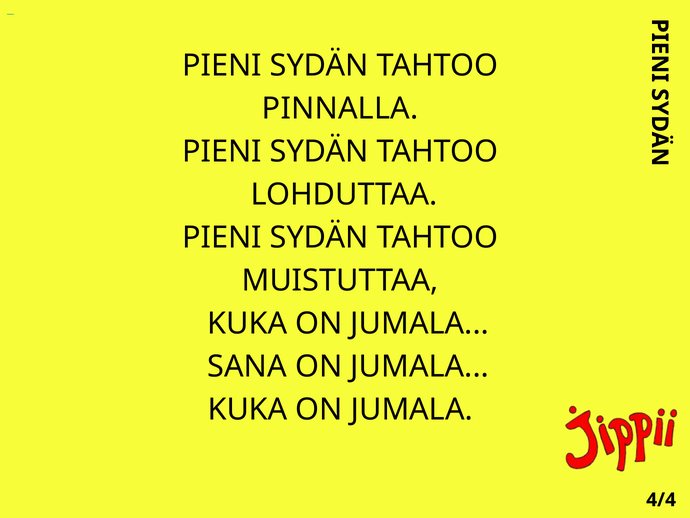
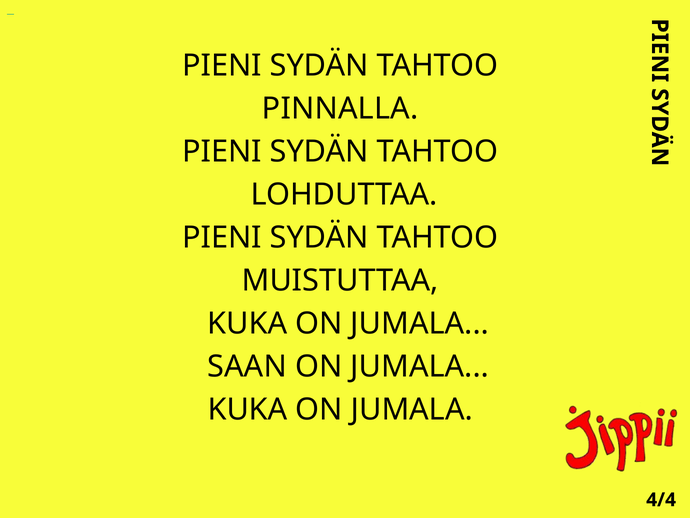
SANA: SANA -> SAAN
